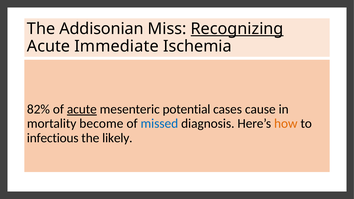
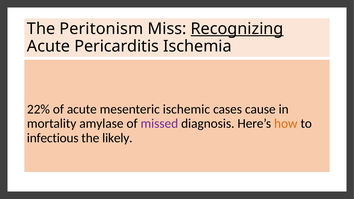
Addisonian: Addisonian -> Peritonism
Immediate: Immediate -> Pericarditis
82%: 82% -> 22%
acute at (82, 109) underline: present -> none
potential: potential -> ischemic
become: become -> amylase
missed colour: blue -> purple
